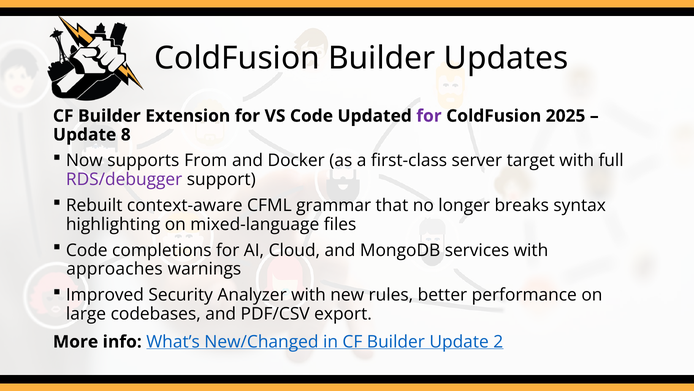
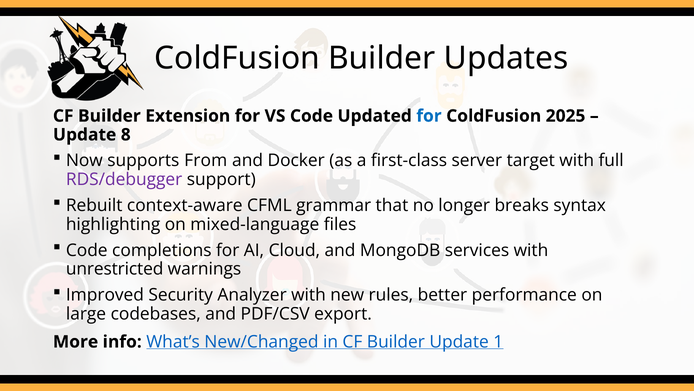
for at (429, 116) colour: purple -> blue
approaches: approaches -> unrestricted
2: 2 -> 1
